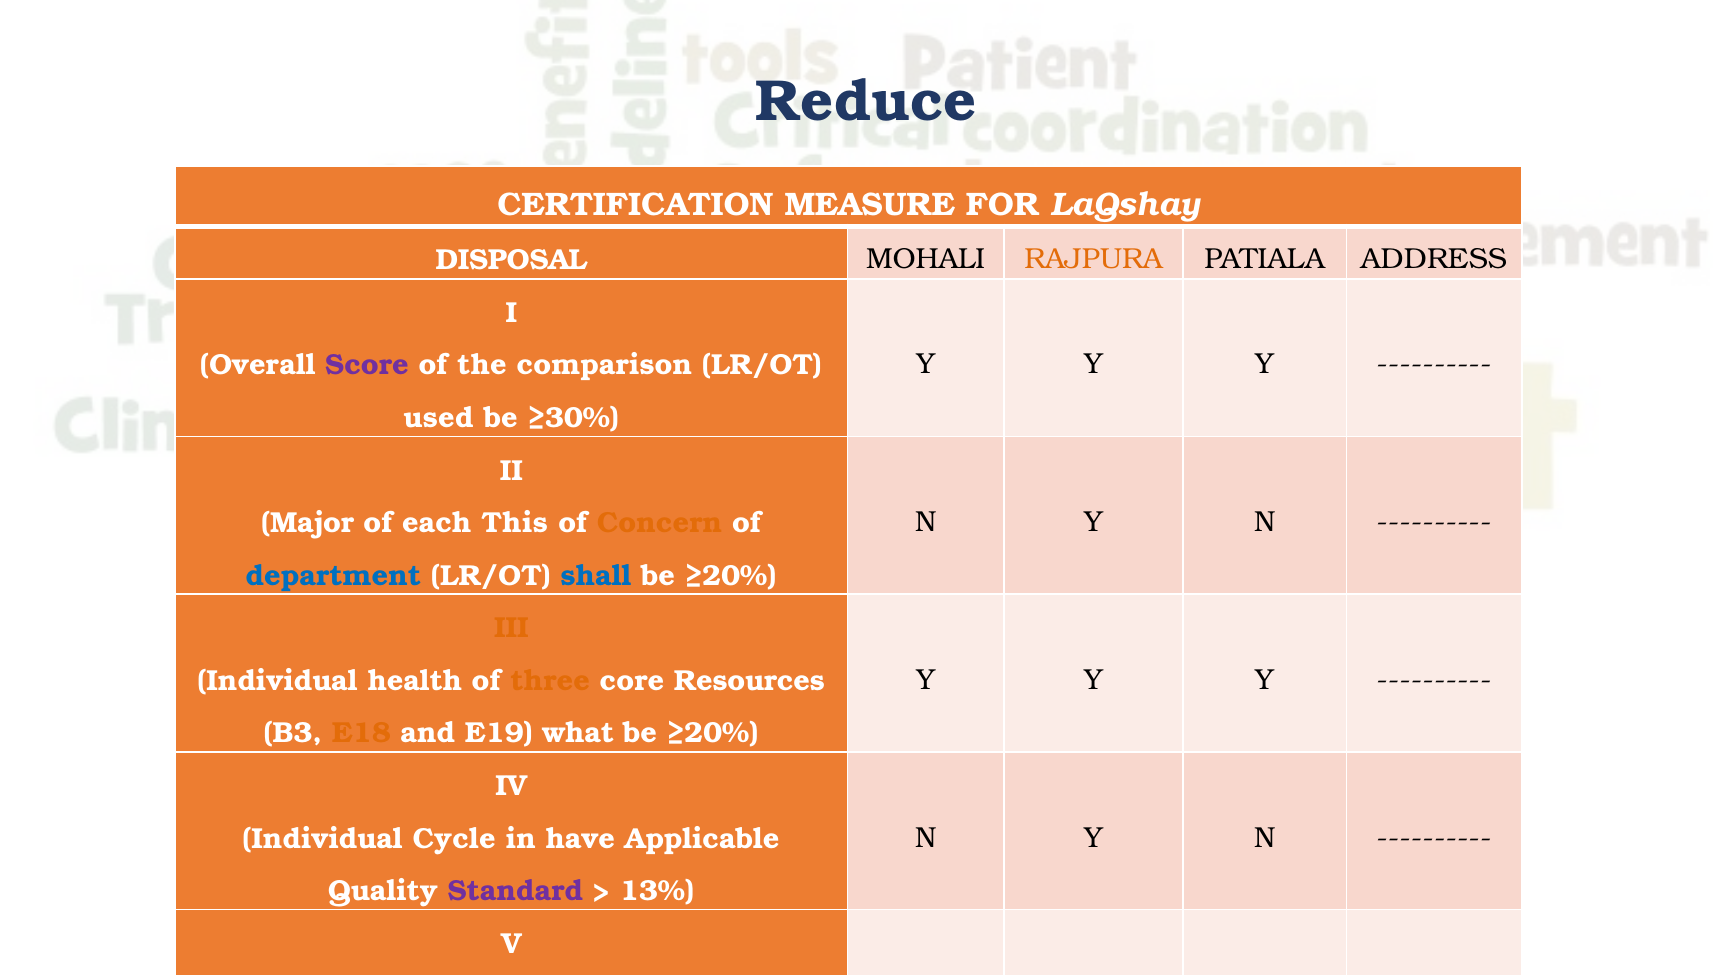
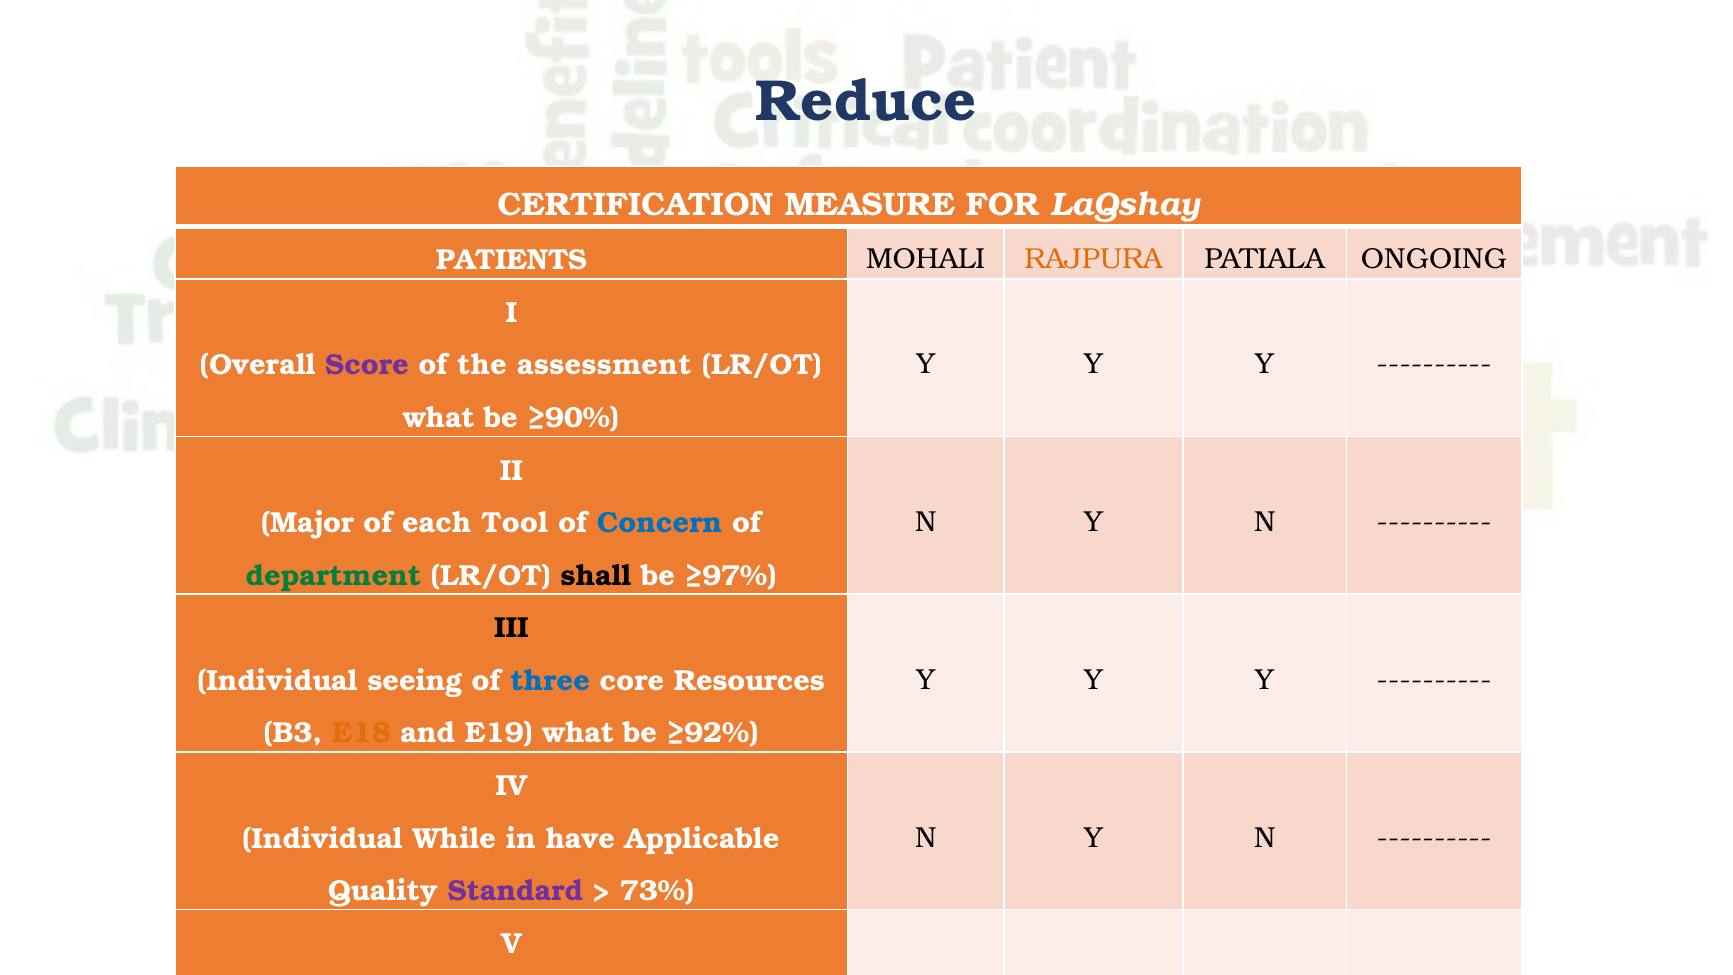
DISPOSAL: DISPOSAL -> PATIENTS
ADDRESS: ADDRESS -> ONGOING
comparison: comparison -> assessment
used at (439, 418): used -> what
≥30%: ≥30% -> ≥90%
This: This -> Tool
Concern colour: orange -> blue
department at (333, 576) colour: blue -> green
shall at (596, 576) colour: blue -> black
≥20% at (731, 576): ≥20% -> ≥97%
III colour: orange -> black
health: health -> seeing
three colour: orange -> blue
≥20% at (713, 733): ≥20% -> ≥92%
Cycle: Cycle -> While
13%: 13% -> 73%
